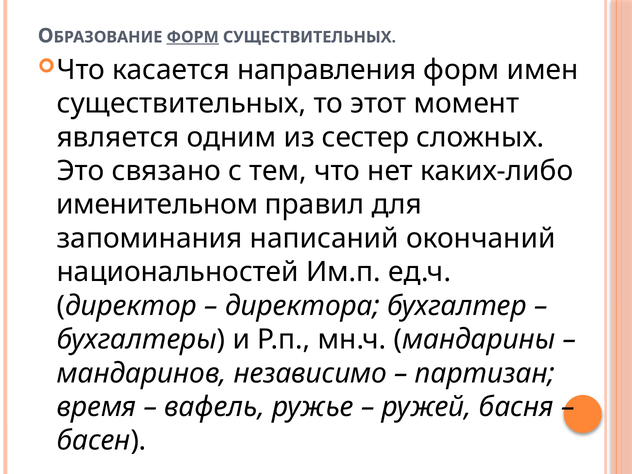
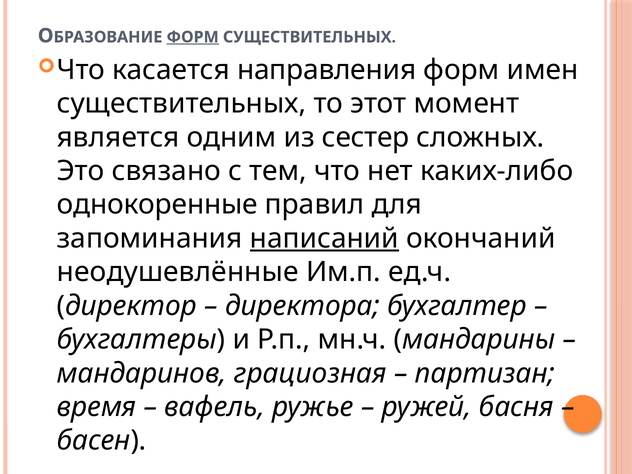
именительном: именительном -> однокоренные
написаний underline: none -> present
национальностей: национальностей -> неодушевлённые
независимо: независимо -> грациозная
